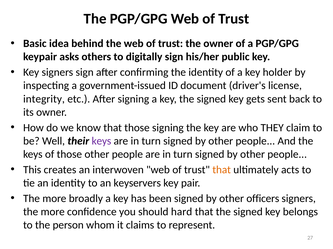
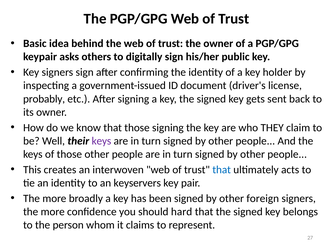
integrity: integrity -> probably
that at (222, 170) colour: orange -> blue
officers: officers -> foreign
